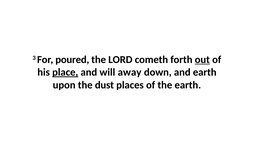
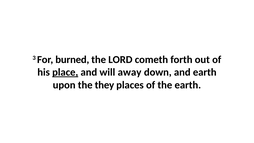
poured: poured -> burned
out underline: present -> none
dust: dust -> they
